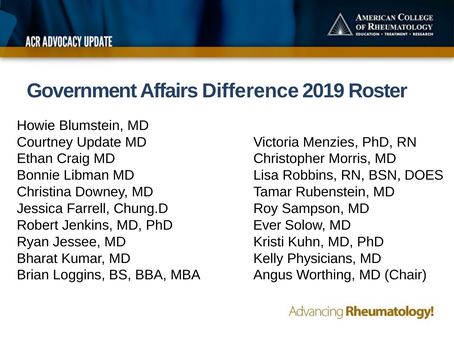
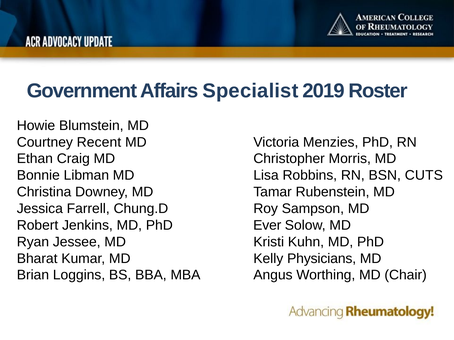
Difference: Difference -> Specialist
Update: Update -> Recent
DOES: DOES -> CUTS
